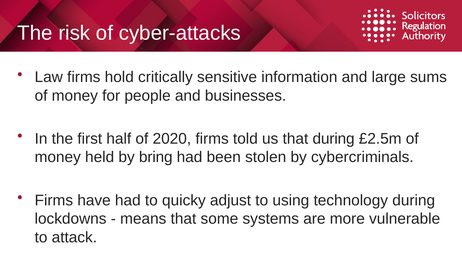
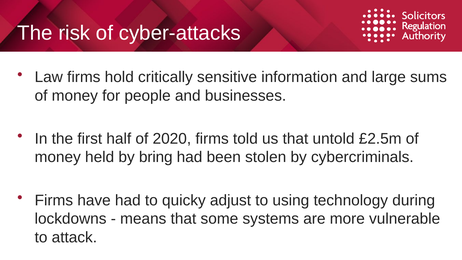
that during: during -> untold
